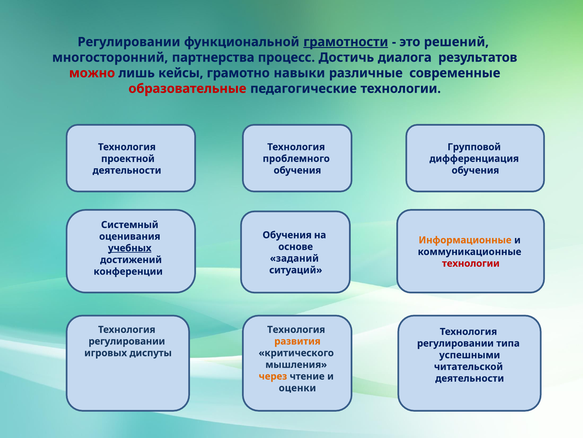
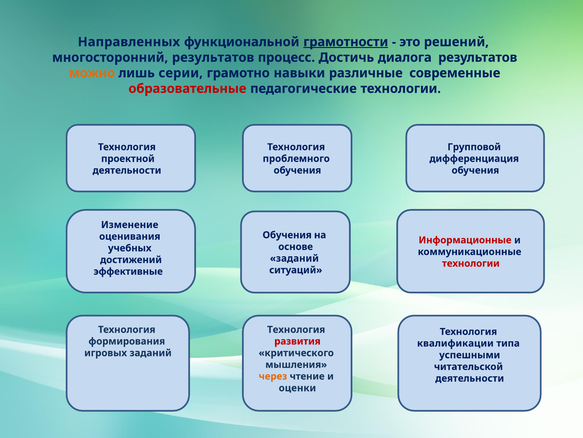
Регулировании at (129, 42): Регулировании -> Направленных
многосторонний партнерства: партнерства -> результатов
можно colour: red -> orange
кейсы: кейсы -> серии
Системный: Системный -> Изменение
Информационные colour: orange -> red
учебных underline: present -> none
конференции: конференции -> эффективные
регулировании at (127, 341): регулировании -> формирования
развития colour: orange -> red
регулировании at (455, 343): регулировании -> квалификации
игровых диспуты: диспуты -> заданий
